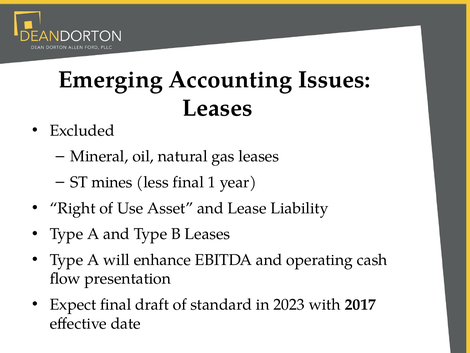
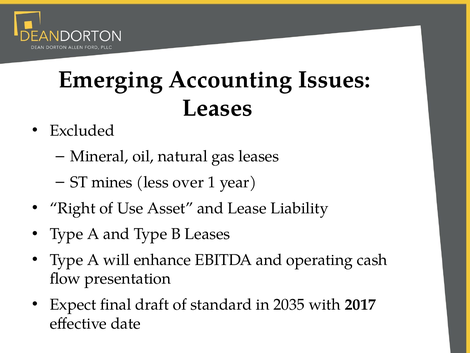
less final: final -> over
2023: 2023 -> 2035
